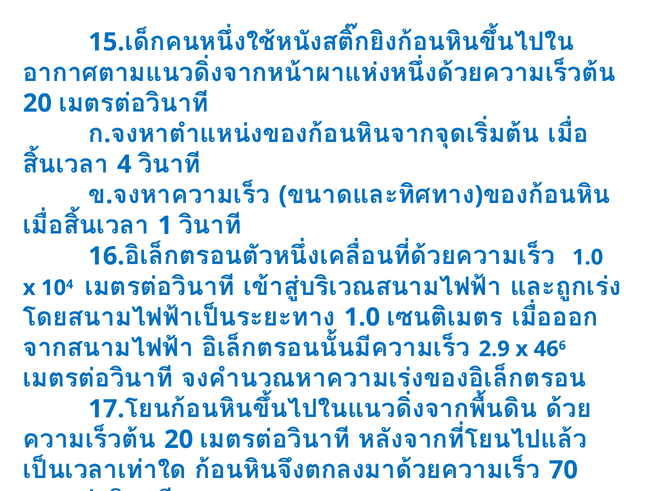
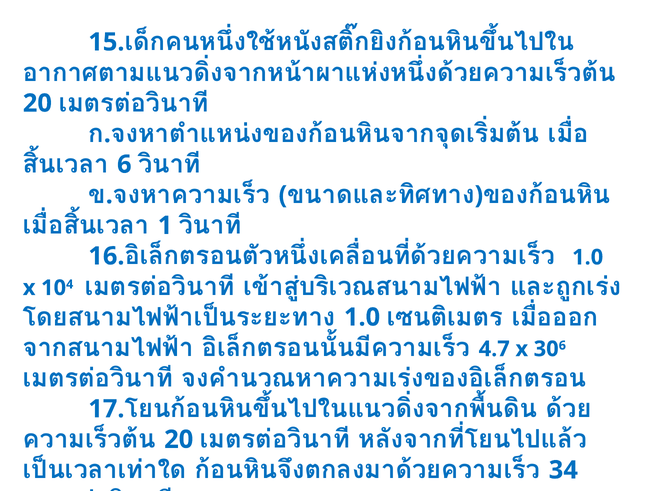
4 at (124, 164): 4 -> 6
2.9: 2.9 -> 4.7
46: 46 -> 30
70: 70 -> 34
